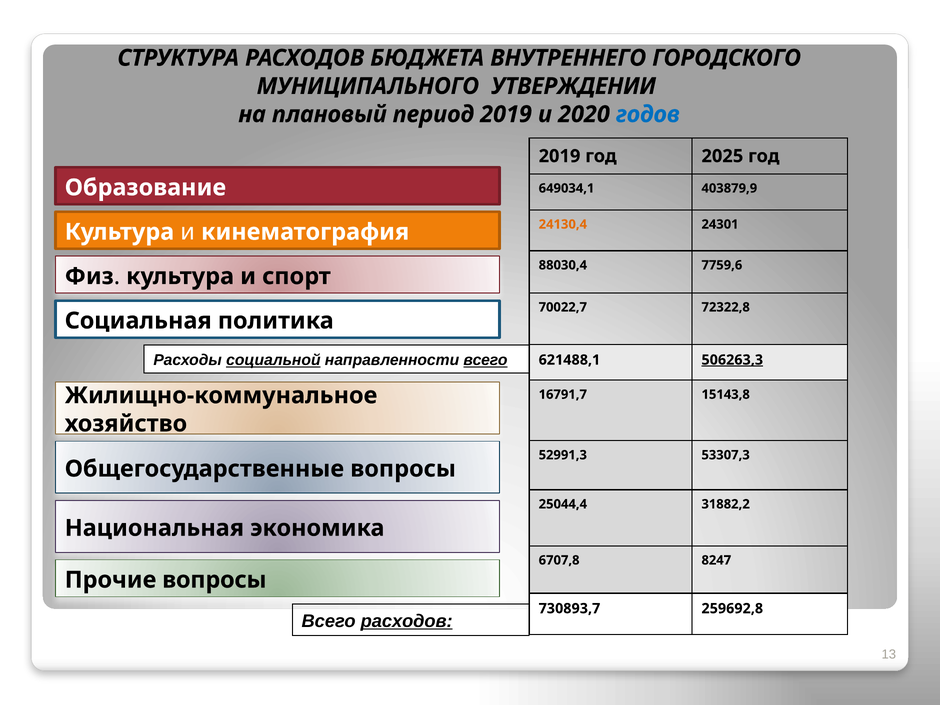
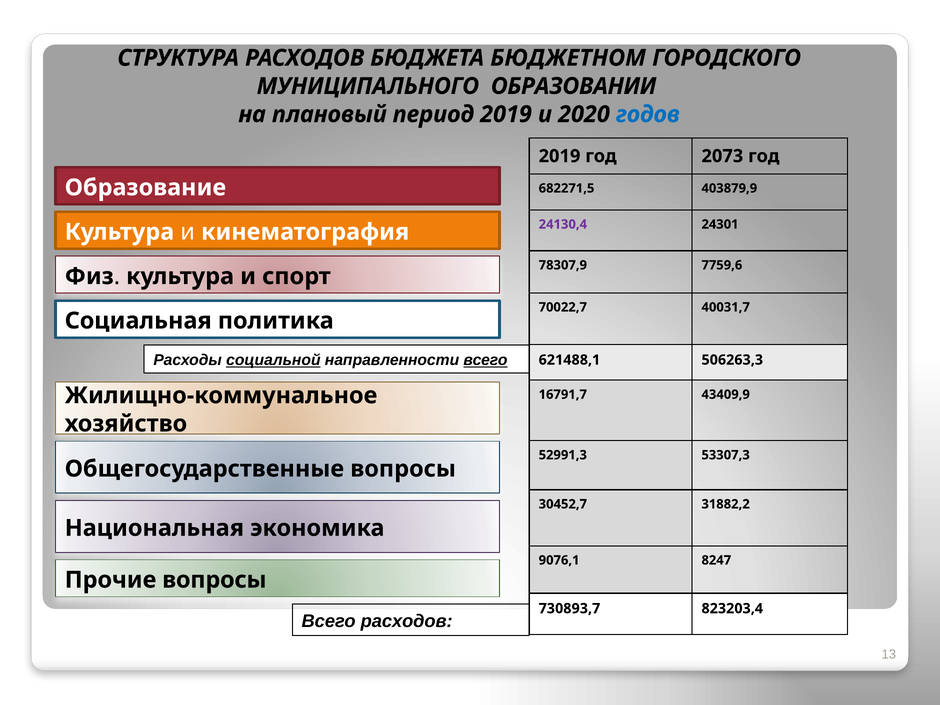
ВНУТРЕННЕГО: ВНУТРЕННЕГО -> БЮДЖЕТНОМ
УТВЕРЖДЕНИИ: УТВЕРЖДЕНИИ -> ОБРАЗОВАНИИ
2025: 2025 -> 2073
649034,1: 649034,1 -> 682271,5
24130,4 colour: orange -> purple
88030,4: 88030,4 -> 78307,9
72322,8: 72322,8 -> 40031,7
506263,3 underline: present -> none
15143,8: 15143,8 -> 43409,9
25044,4: 25044,4 -> 30452,7
6707,8: 6707,8 -> 9076,1
259692,8: 259692,8 -> 823203,4
расходов at (407, 621) underline: present -> none
